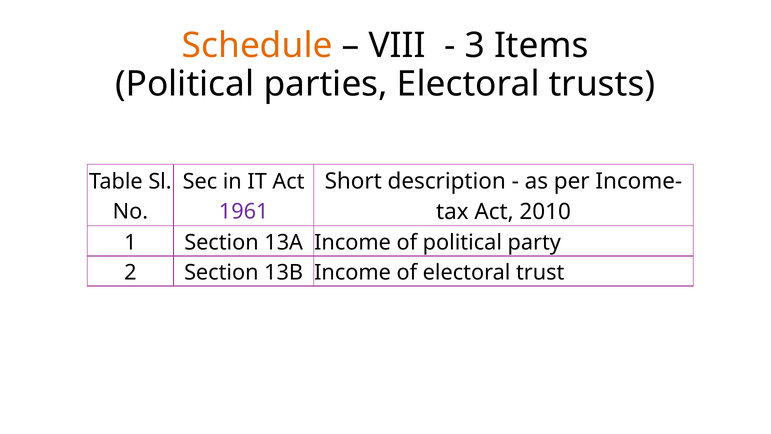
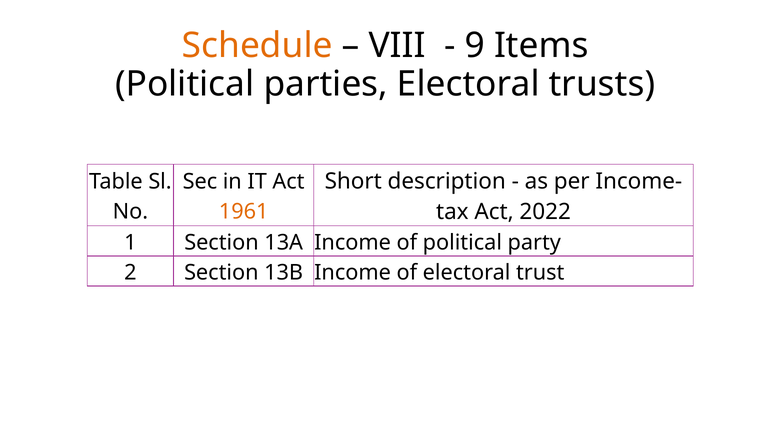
3: 3 -> 9
1961 colour: purple -> orange
2010: 2010 -> 2022
